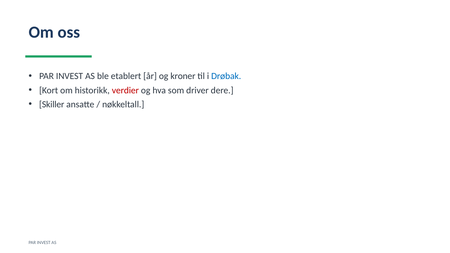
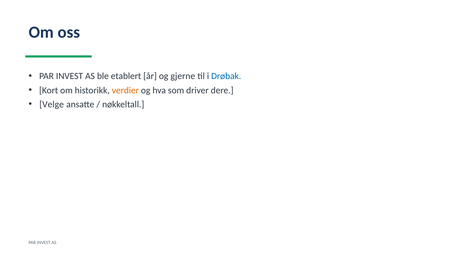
kroner: kroner -> gjerne
verdier colour: red -> orange
Skiller: Skiller -> Velge
